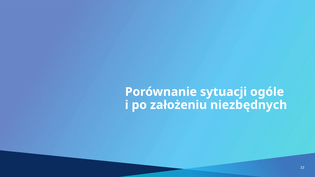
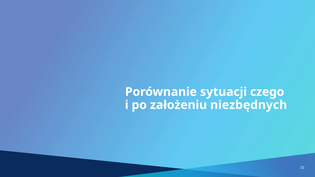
ogóle: ogóle -> czego
